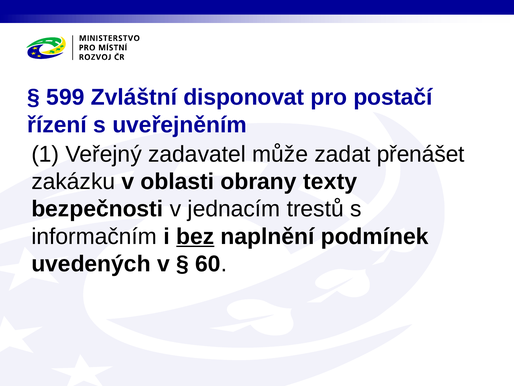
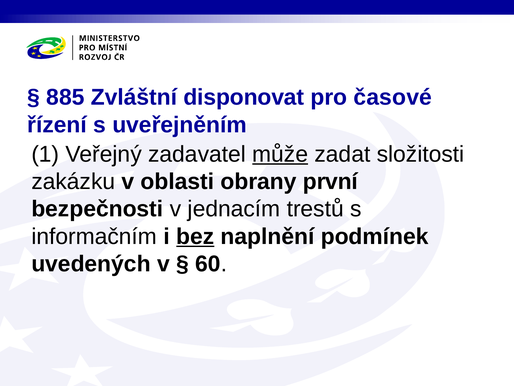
599: 599 -> 885
postačí: postačí -> časové
může underline: none -> present
přenášet: přenášet -> složitosti
texty: texty -> první
